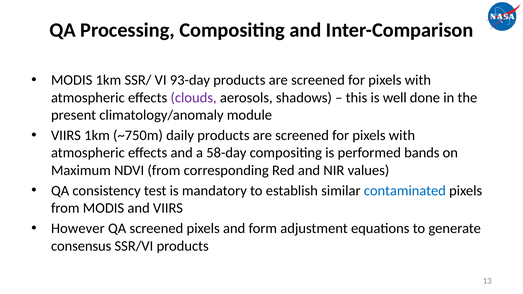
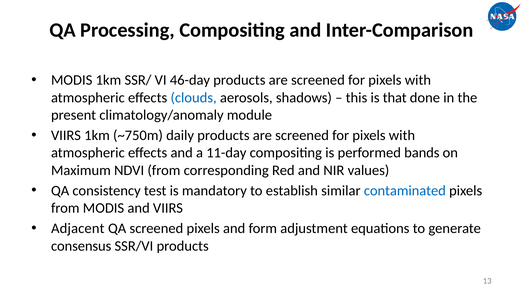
93-day: 93-day -> 46-day
clouds colour: purple -> blue
well: well -> that
58-day: 58-day -> 11-day
However: However -> Adjacent
